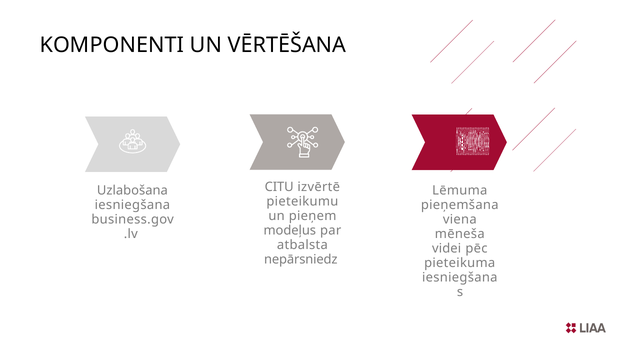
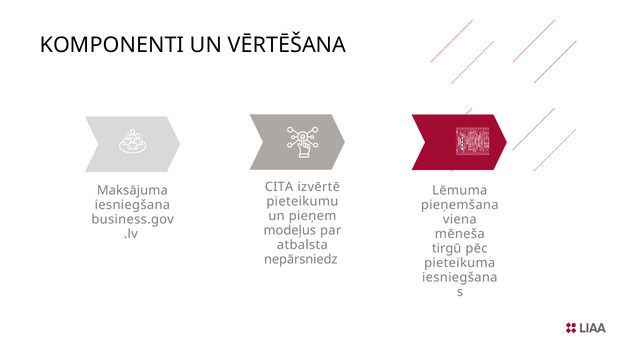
CITU: CITU -> CITA
Uzlabošana: Uzlabošana -> Maksājuma
videi: videi -> tirgū
